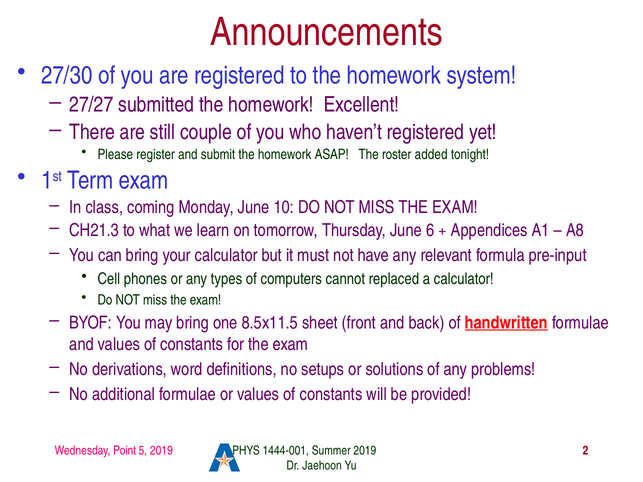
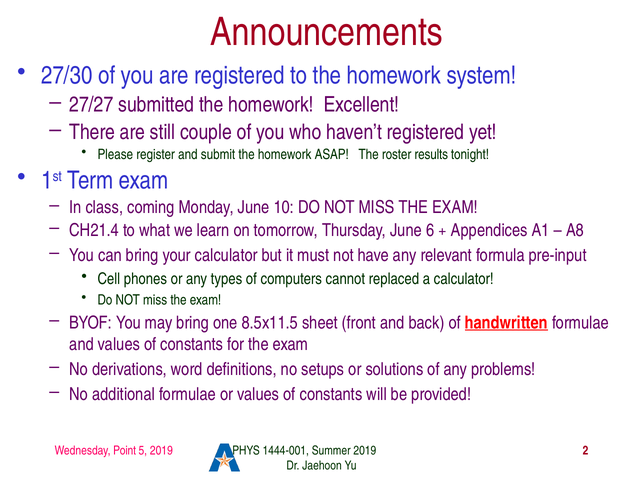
added: added -> results
CH21.3: CH21.3 -> CH21.4
